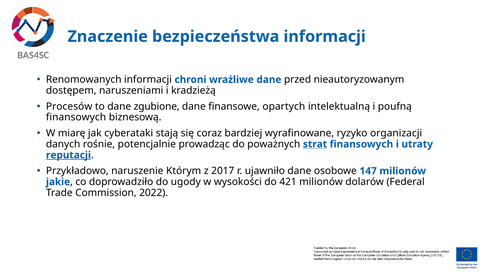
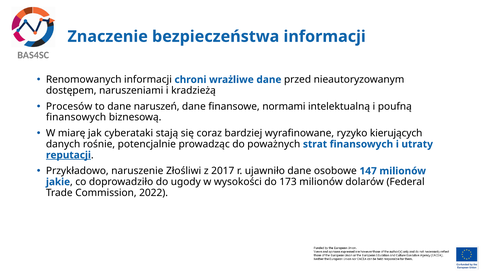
zgubione: zgubione -> naruszeń
opartych: opartych -> normami
organizacji: organizacji -> kierujących
strat underline: present -> none
Którym: Którym -> Złośliwi
421: 421 -> 173
